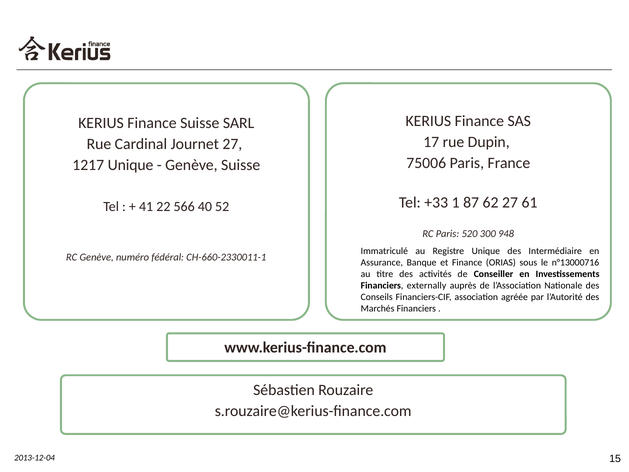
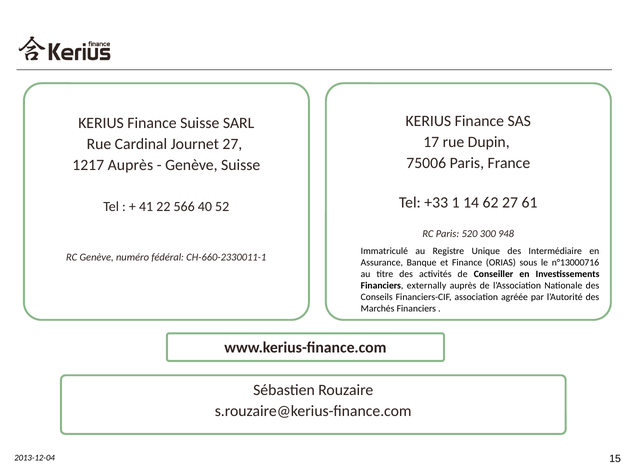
1217 Unique: Unique -> Auprès
87: 87 -> 14
